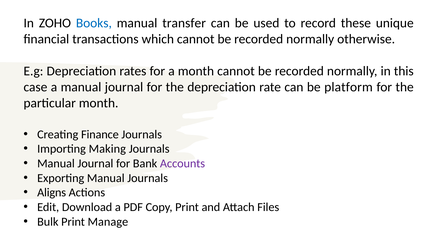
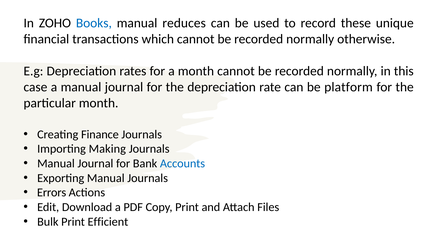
transfer: transfer -> reduces
Accounts colour: purple -> blue
Aligns: Aligns -> Errors
Manage: Manage -> Efficient
